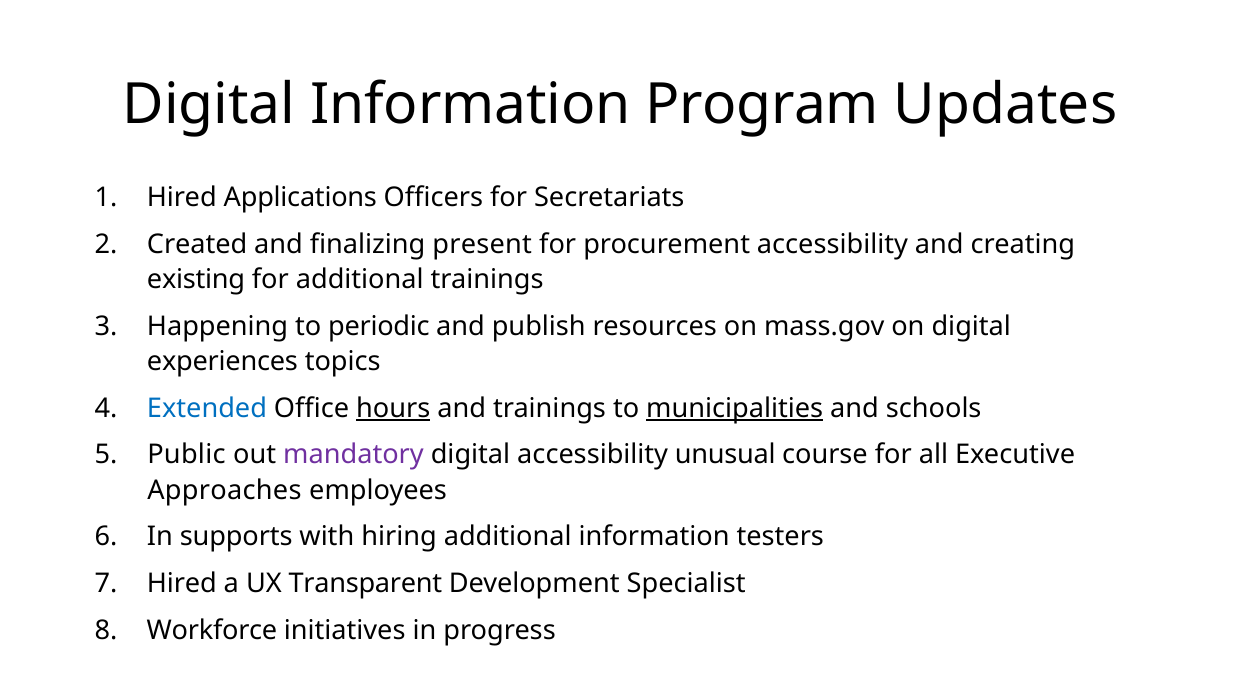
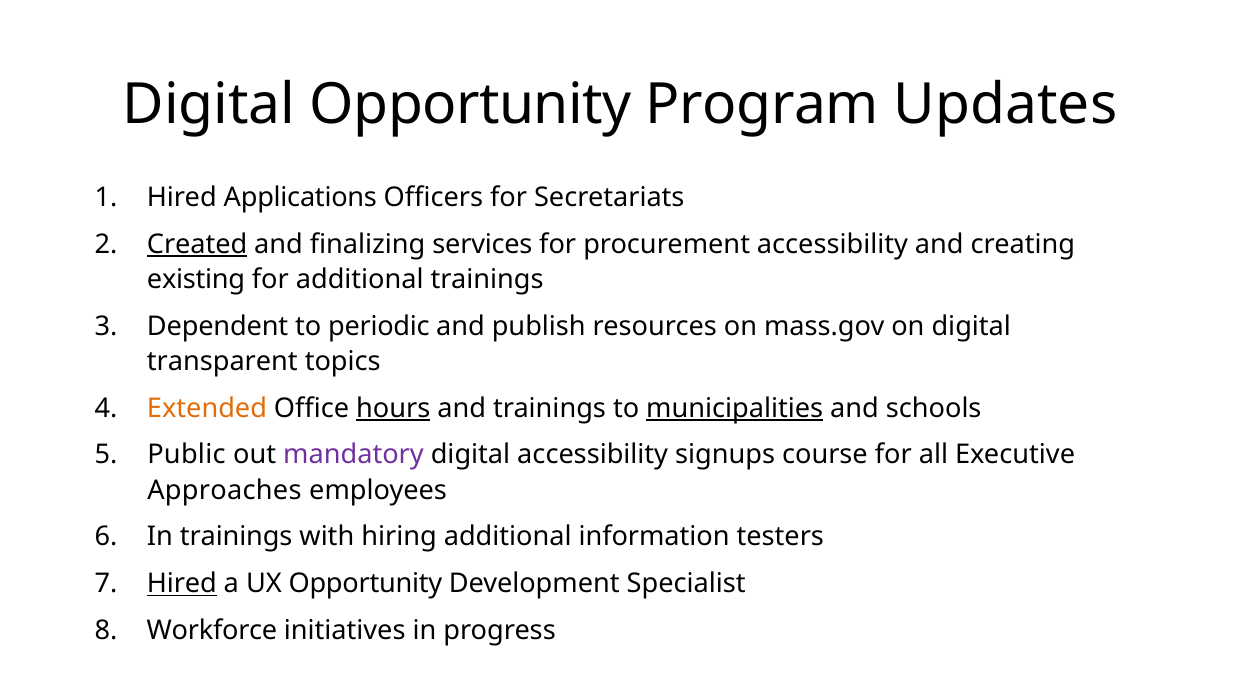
Digital Information: Information -> Opportunity
Created underline: none -> present
present: present -> services
Happening: Happening -> Dependent
experiences: experiences -> transparent
Extended colour: blue -> orange
unusual: unusual -> signups
In supports: supports -> trainings
Hired at (182, 584) underline: none -> present
UX Transparent: Transparent -> Opportunity
